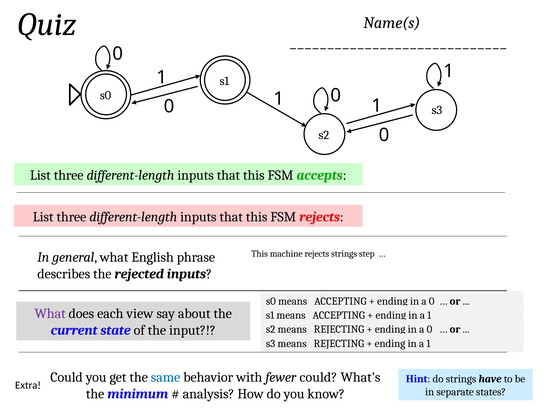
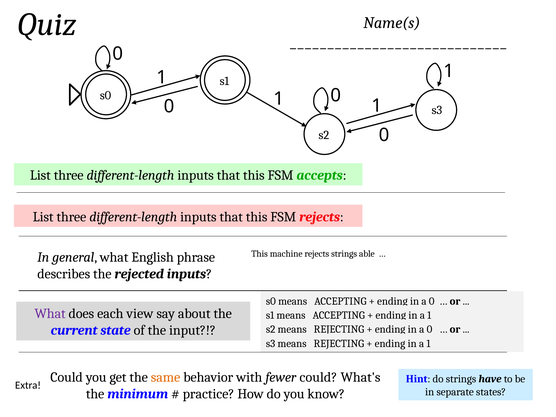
step: step -> able
same colour: blue -> orange
analysis: analysis -> practice
